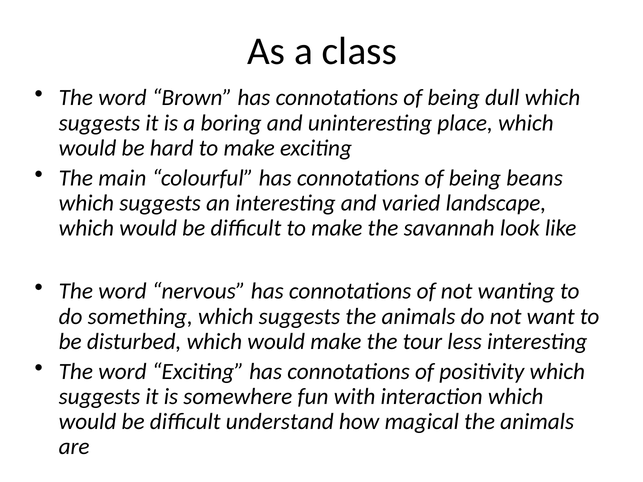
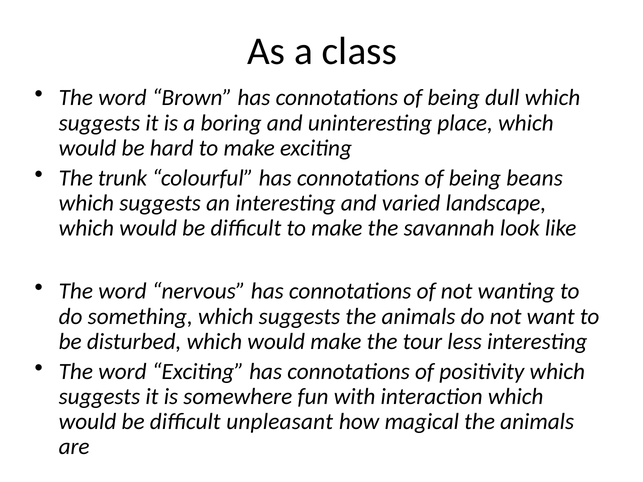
main: main -> trunk
understand: understand -> unpleasant
